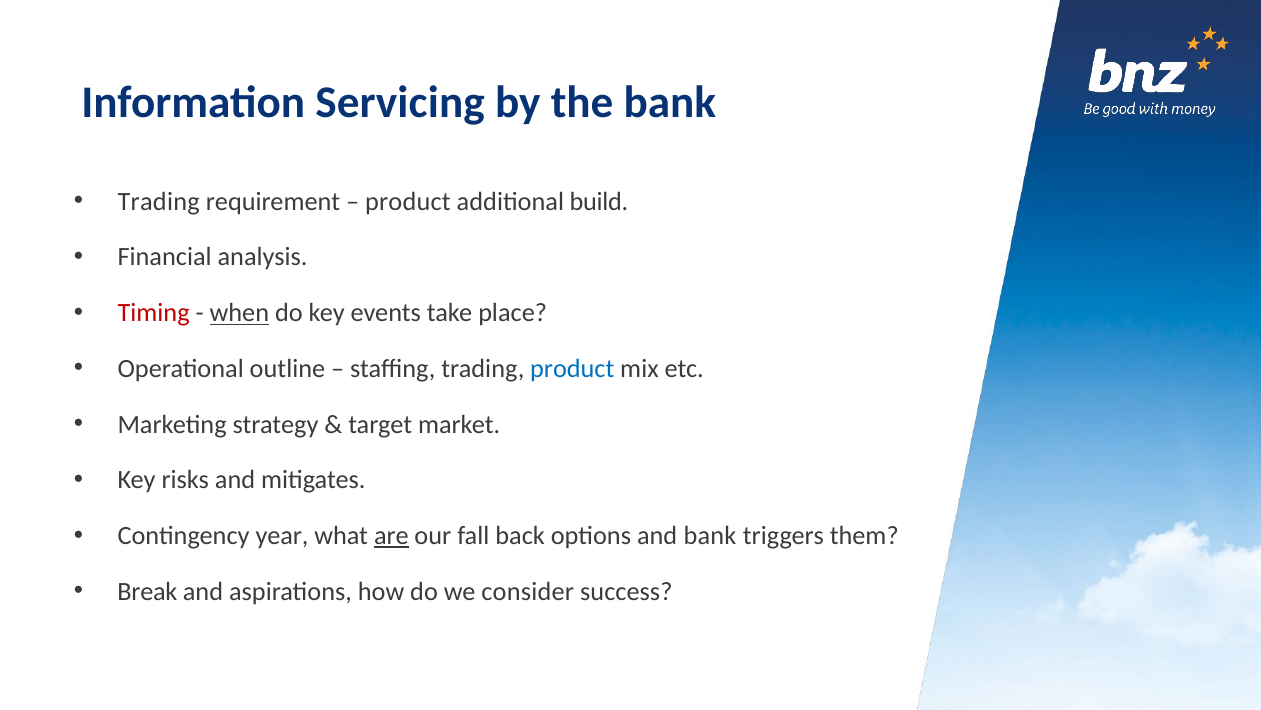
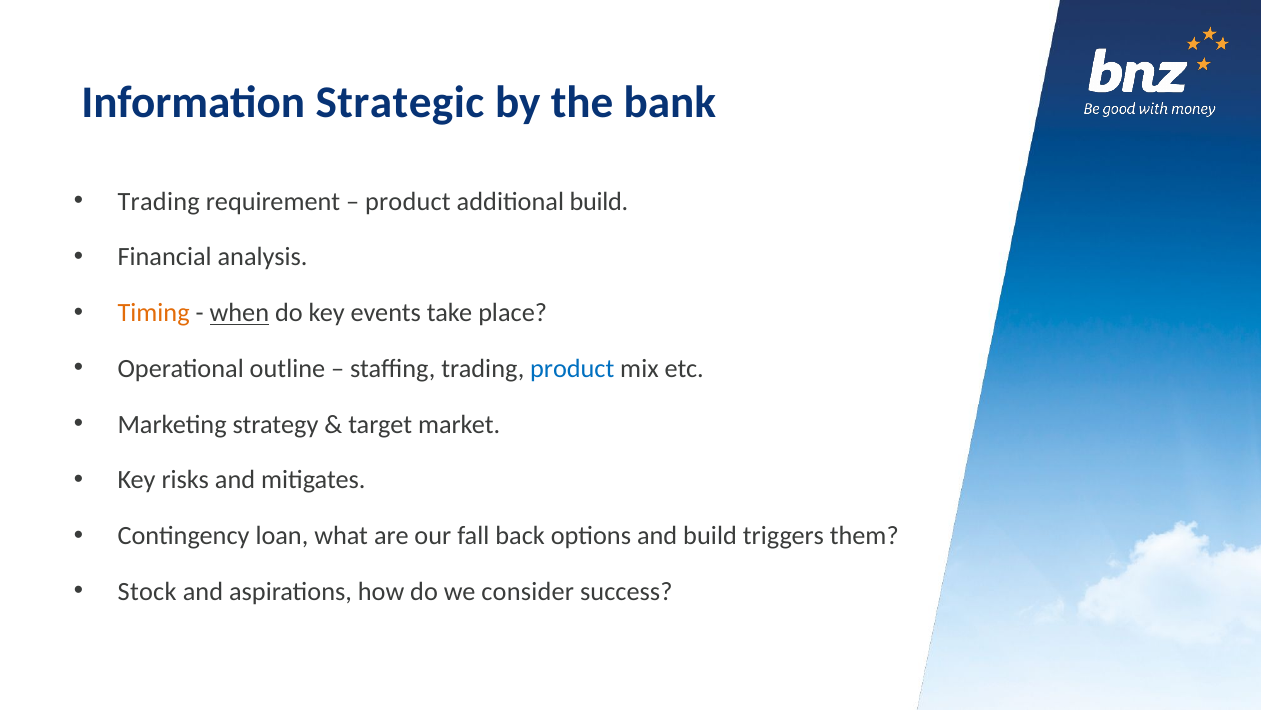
Servicing: Servicing -> Strategic
Timing colour: red -> orange
year: year -> loan
are underline: present -> none
and bank: bank -> build
Break: Break -> Stock
